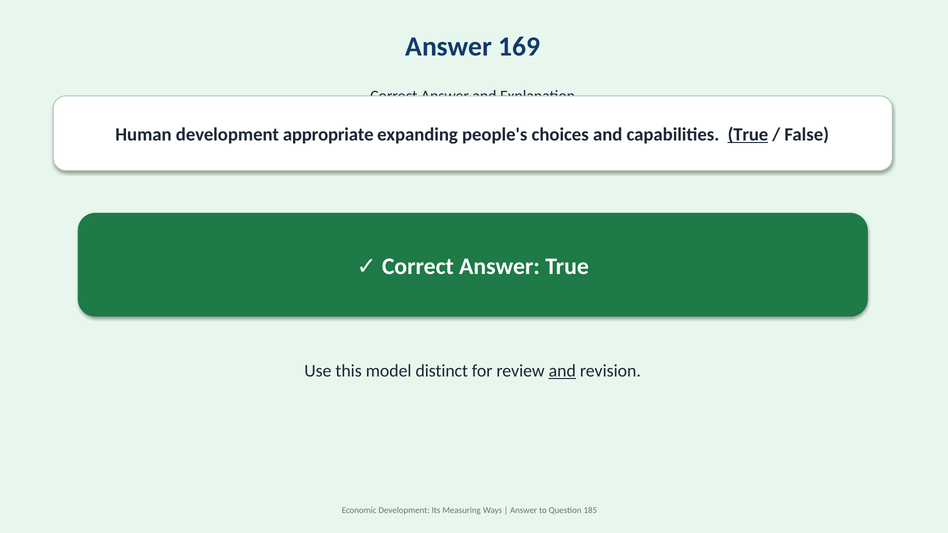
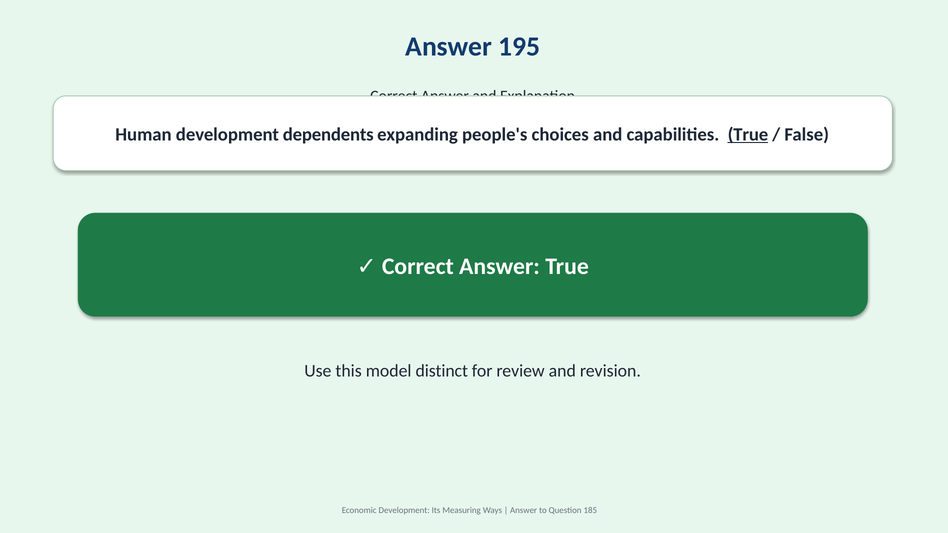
169: 169 -> 195
appropriate: appropriate -> dependents
and at (562, 371) underline: present -> none
